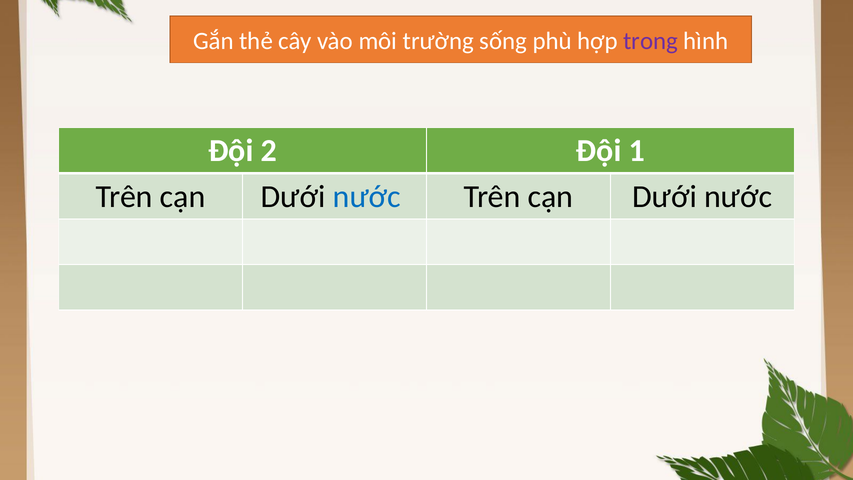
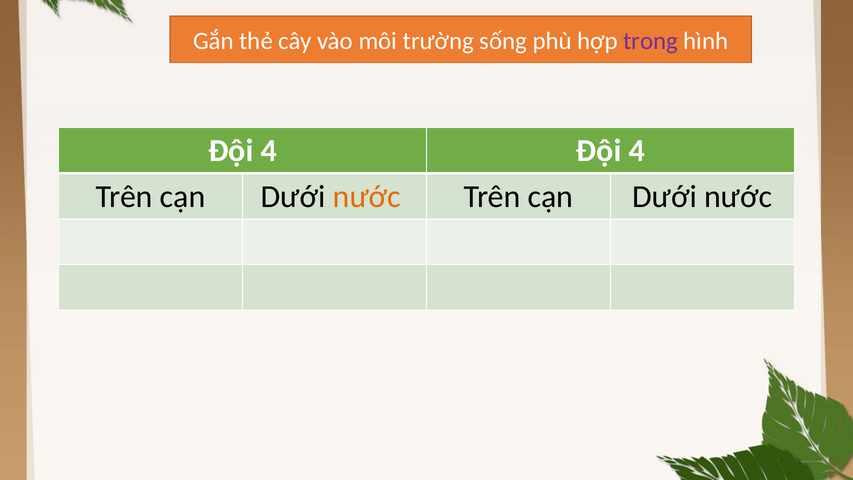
2 at (269, 151): 2 -> 4
1 at (637, 151): 1 -> 4
nước at (367, 196) colour: blue -> orange
